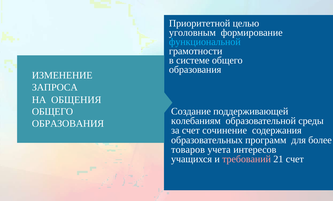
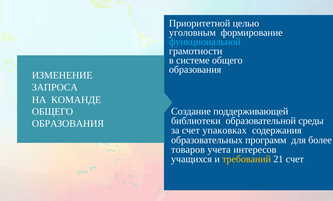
ОБЩЕНИЯ: ОБЩЕНИЯ -> КОМАНДЕ
колебаниям: колебаниям -> библиотеки
сочинение: сочинение -> упаковках
требований colour: pink -> yellow
